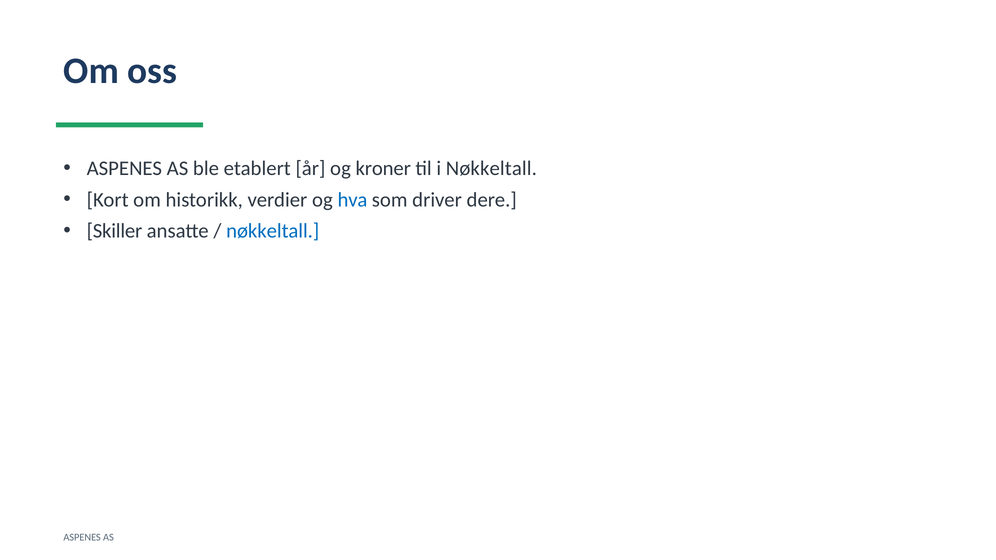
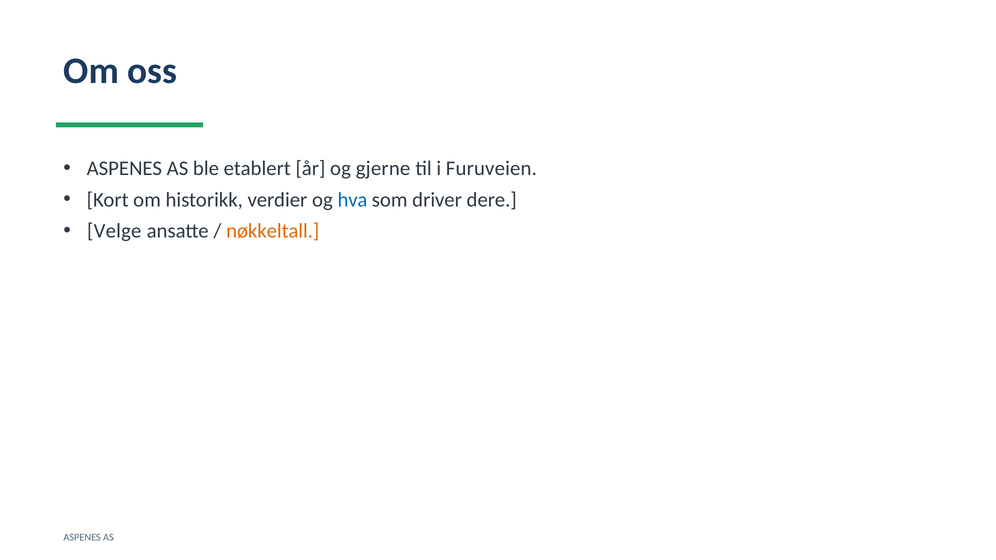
kroner: kroner -> gjerne
i Nøkkeltall: Nøkkeltall -> Furuveien
Skiller: Skiller -> Velge
nøkkeltall at (273, 231) colour: blue -> orange
